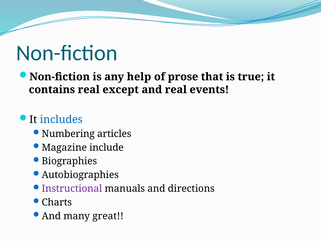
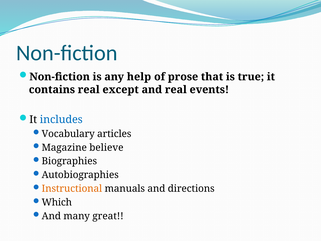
Numbering: Numbering -> Vocabulary
include: include -> believe
Instructional colour: purple -> orange
Charts: Charts -> Which
